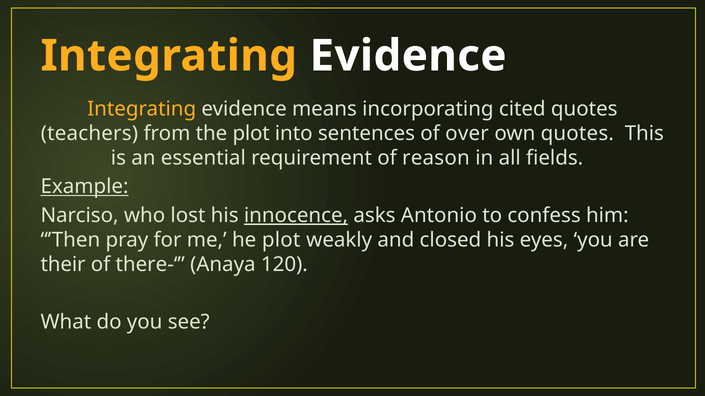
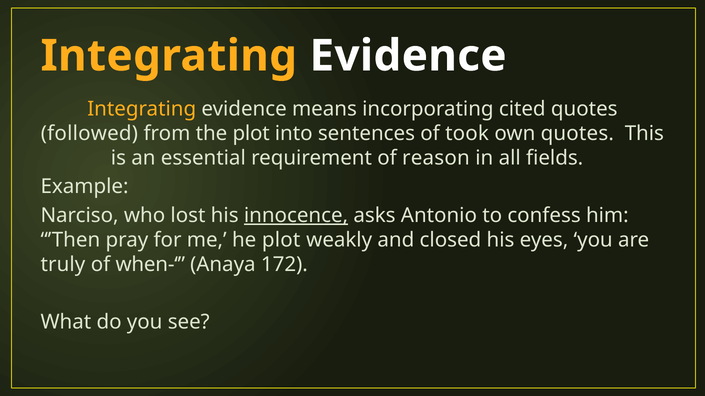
teachers: teachers -> followed
over: over -> took
Example underline: present -> none
their: their -> truly
there-‘: there-‘ -> when-‘
120: 120 -> 172
